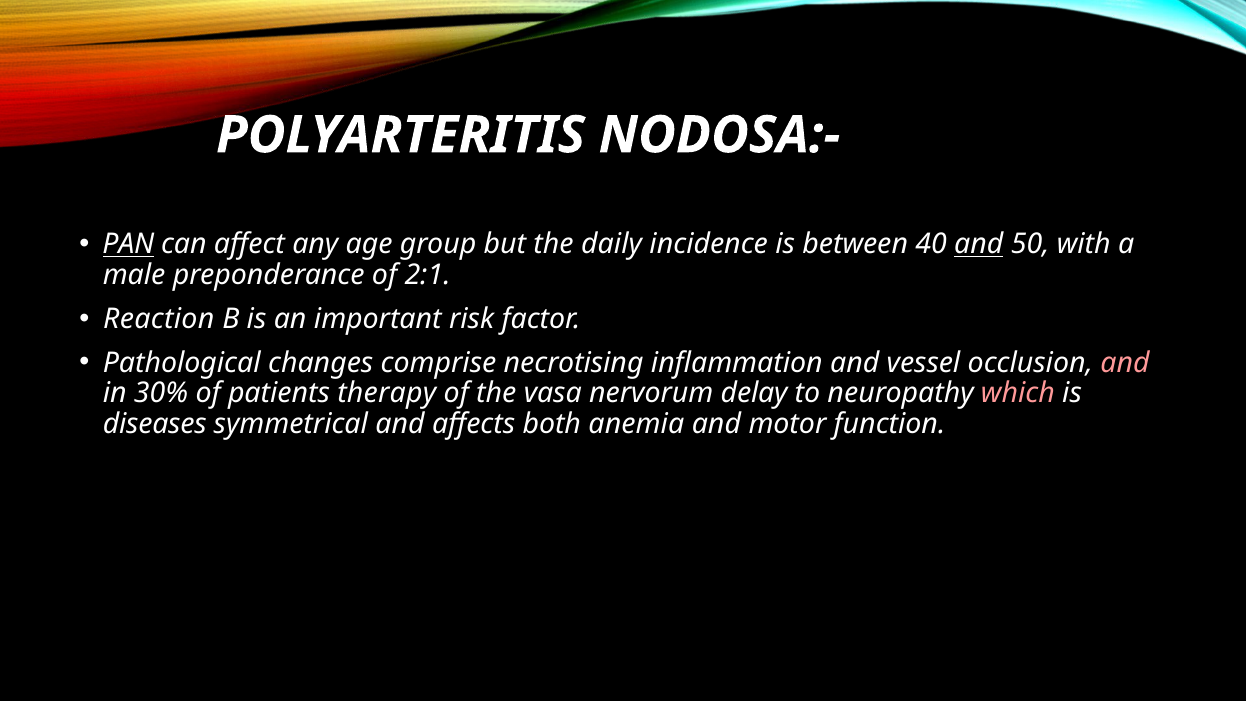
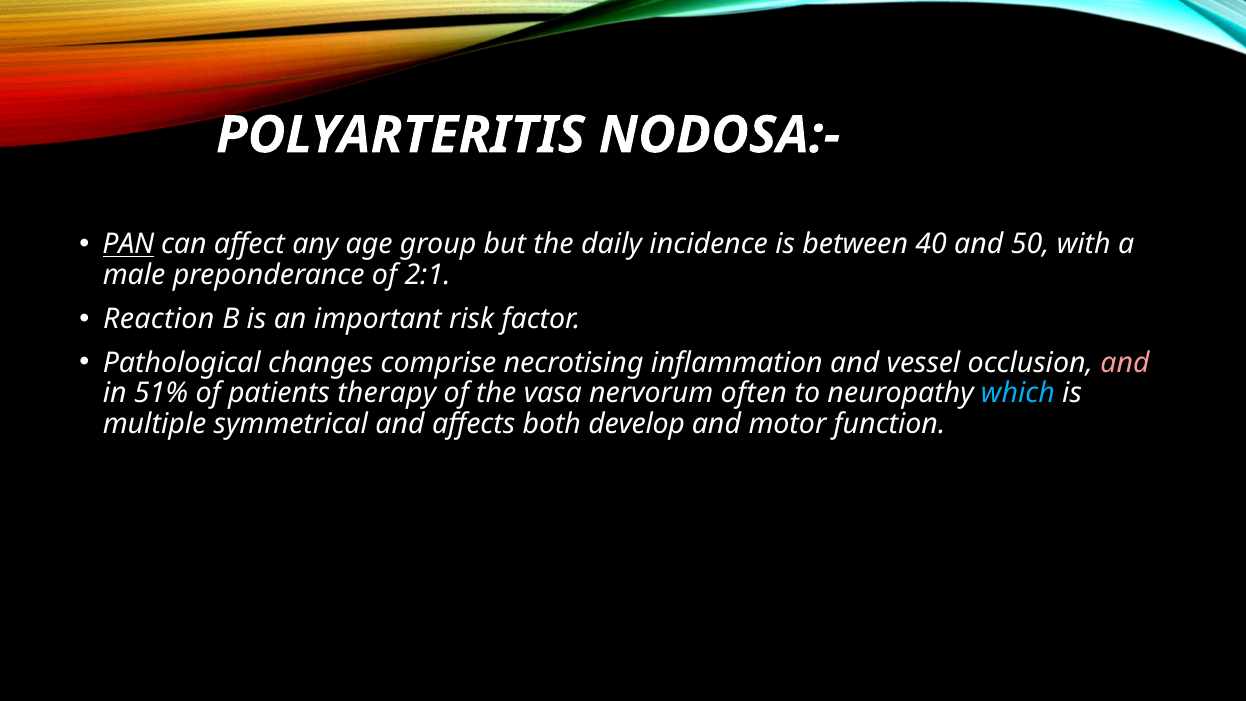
and at (979, 244) underline: present -> none
30%: 30% -> 51%
delay: delay -> often
which colour: pink -> light blue
diseases: diseases -> multiple
anemia: anemia -> develop
